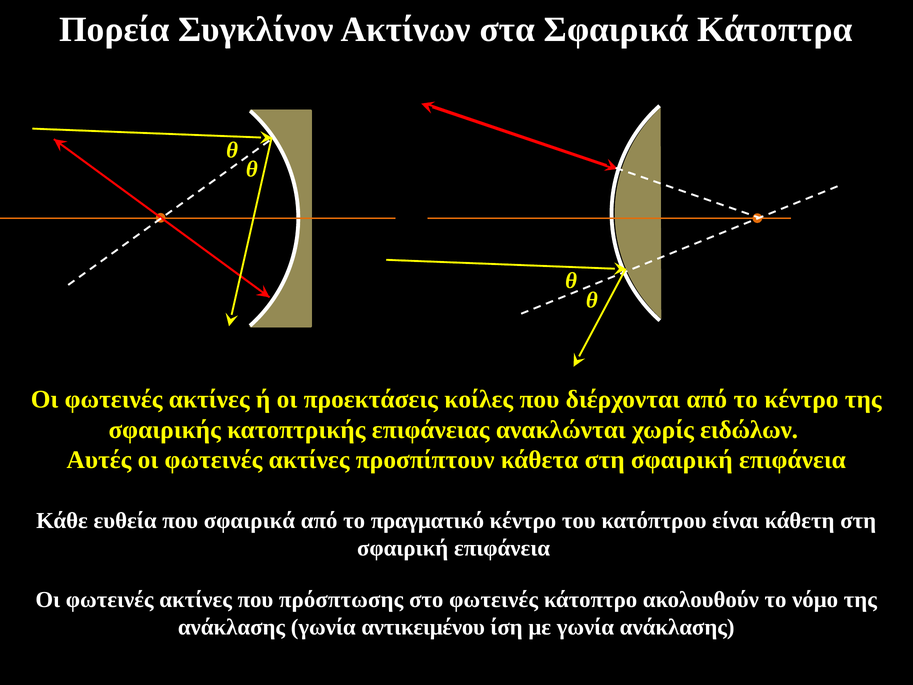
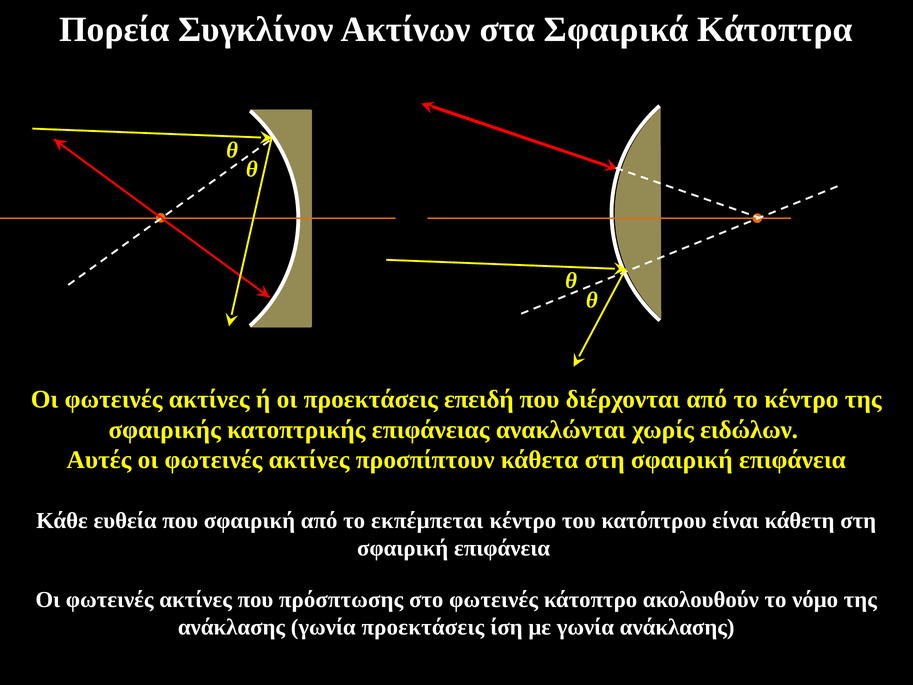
κοίλες: κοίλες -> επειδή
που σφαιρικά: σφαιρικά -> σφαιρική
πραγματικό: πραγματικό -> εκπέμπεται
γωνία αντικειμένου: αντικειμένου -> προεκτάσεις
